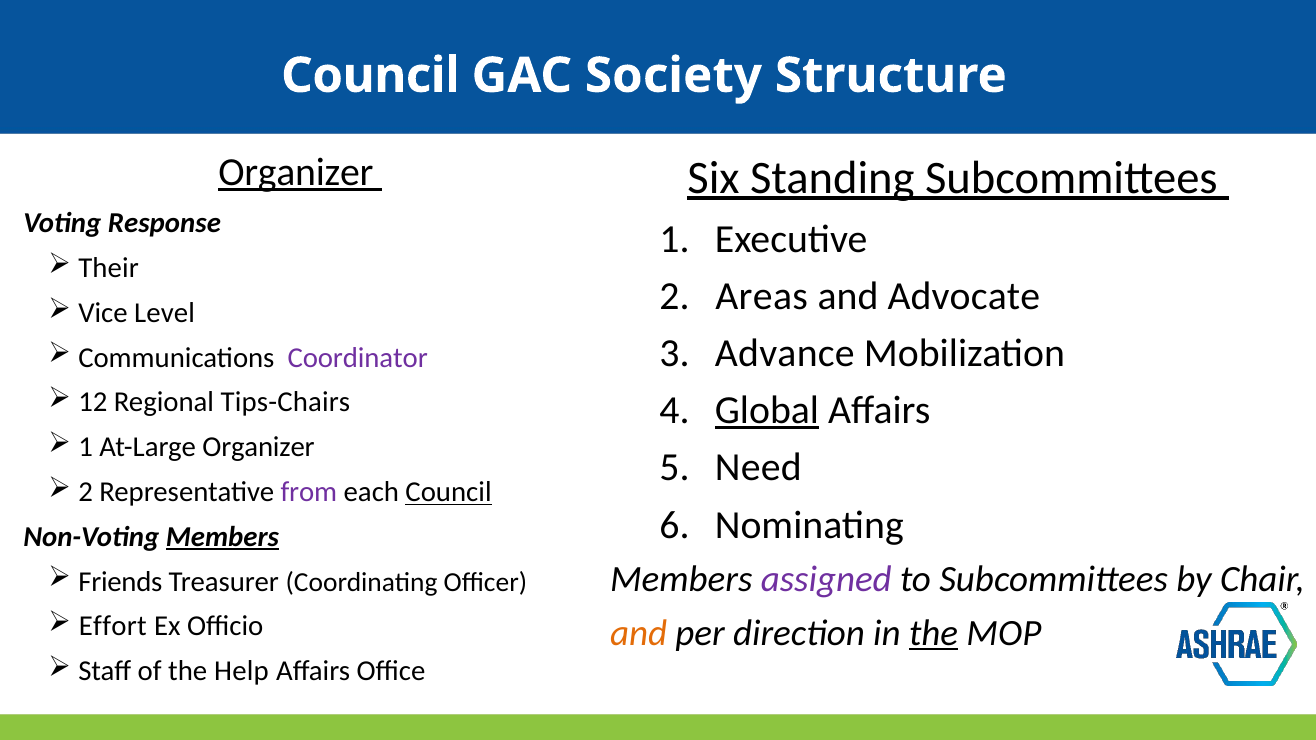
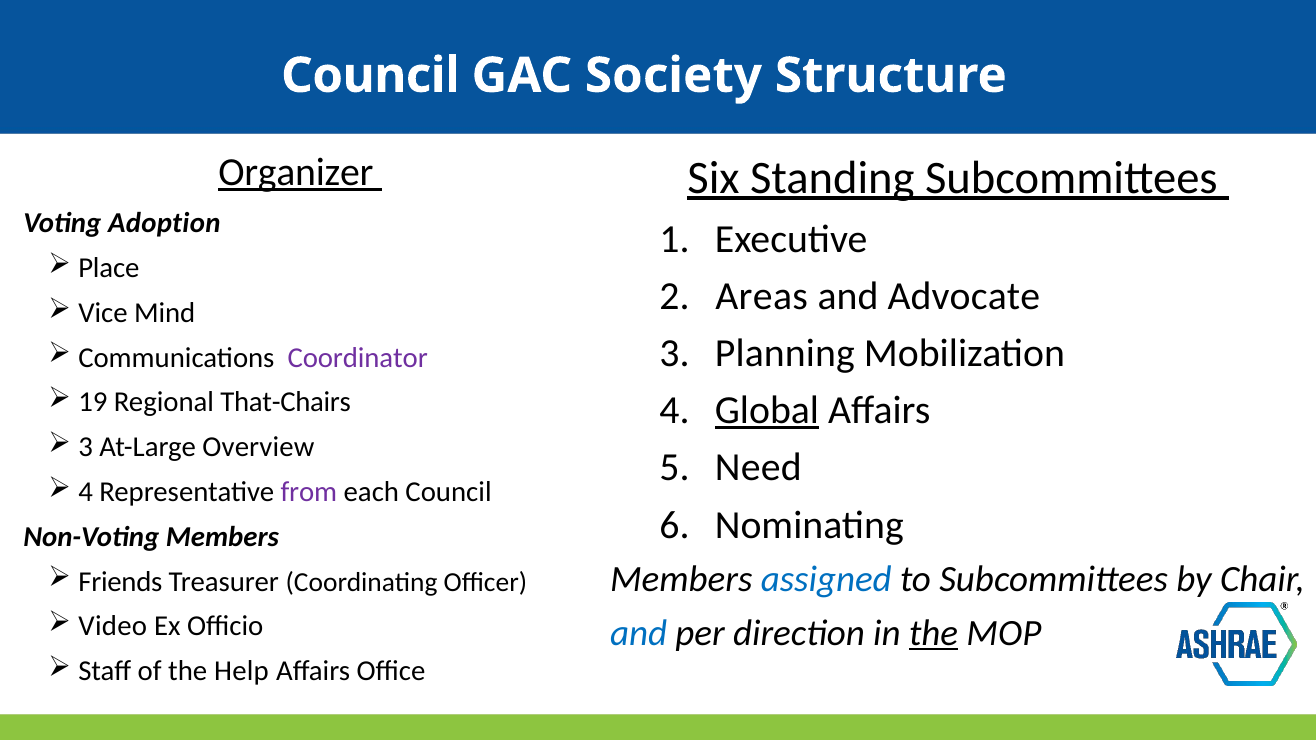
Response: Response -> Adoption
Their: Their -> Place
Level: Level -> Mind
Advance: Advance -> Planning
12: 12 -> 19
Tips-Chairs: Tips-Chairs -> That-Chairs
1 at (86, 447): 1 -> 3
At-Large Organizer: Organizer -> Overview
2 at (86, 492): 2 -> 4
Council at (449, 492) underline: present -> none
Members at (222, 537) underline: present -> none
assigned colour: purple -> blue
Effort: Effort -> Video
and at (639, 633) colour: orange -> blue
